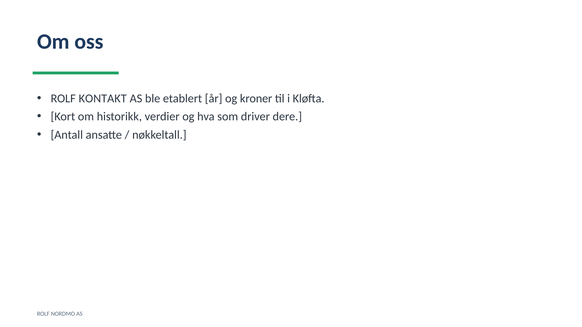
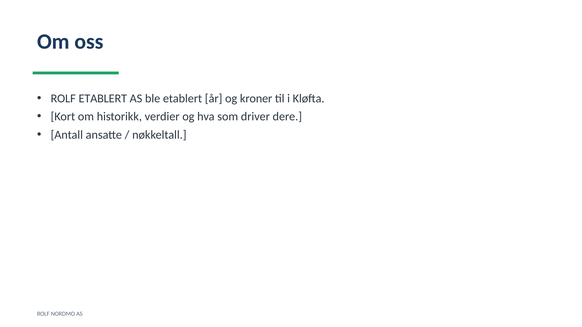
ROLF KONTAKT: KONTAKT -> ETABLERT
